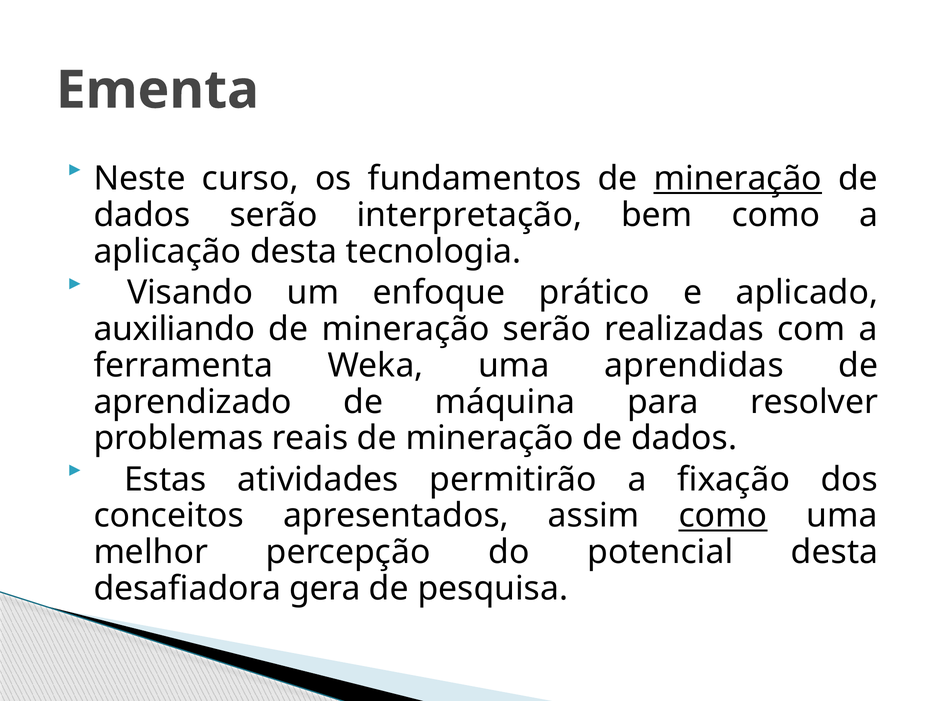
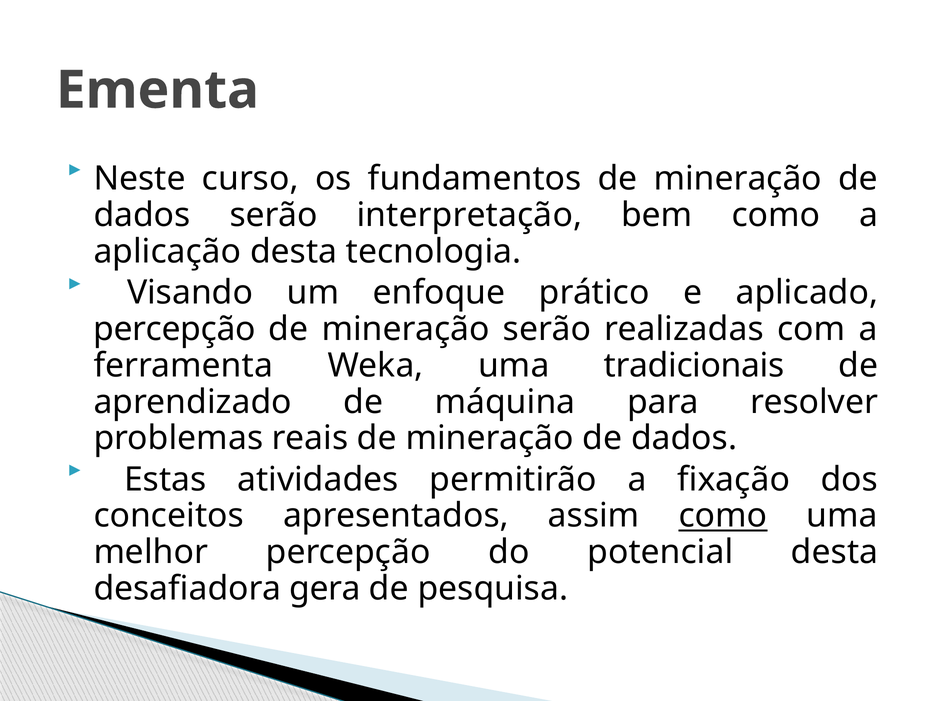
mineração at (738, 179) underline: present -> none
auxiliando at (174, 329): auxiliando -> percepção
aprendidas: aprendidas -> tradicionais
